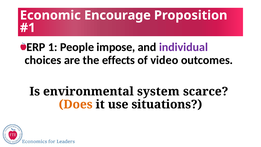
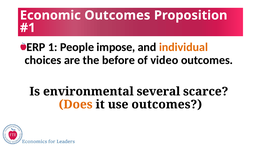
Economic Encourage: Encourage -> Outcomes
individual colour: purple -> orange
effects: effects -> before
system: system -> several
use situations: situations -> outcomes
